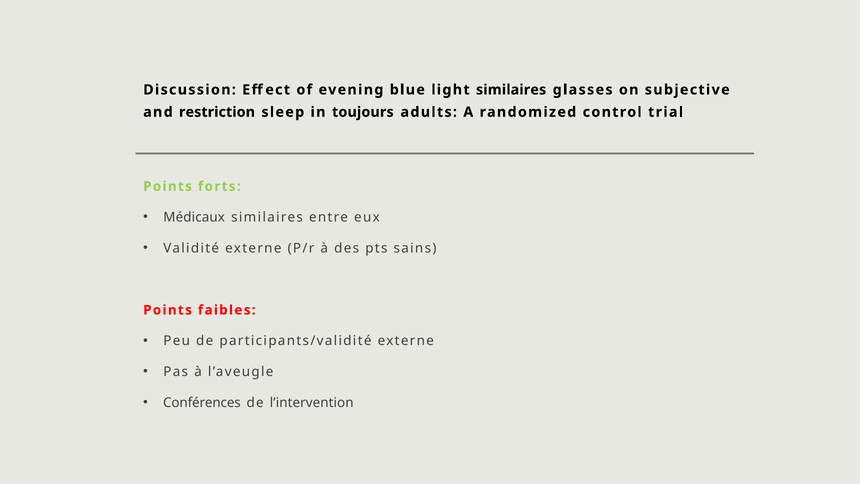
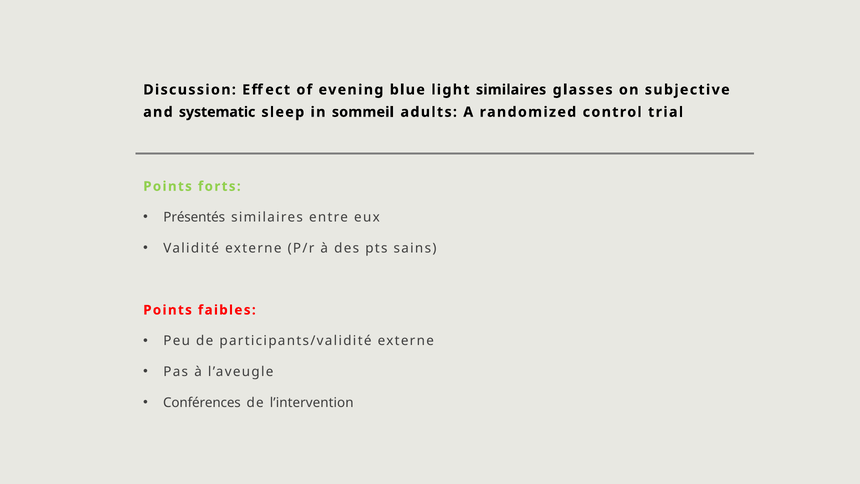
restriction: restriction -> systematic
toujours: toujours -> sommeil
Médicaux: Médicaux -> Présentés
